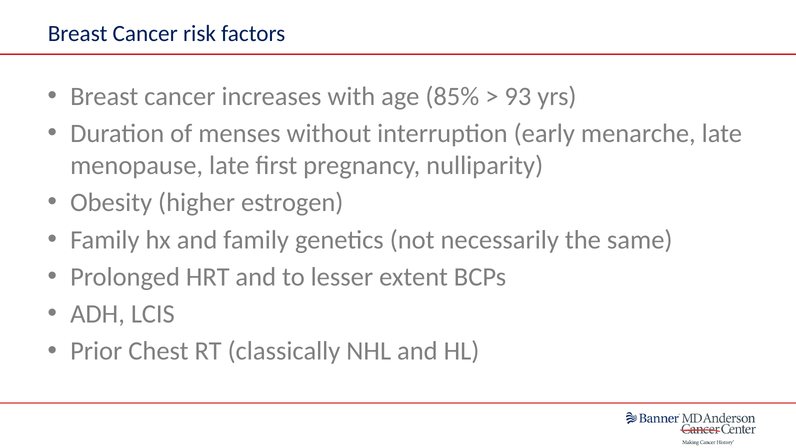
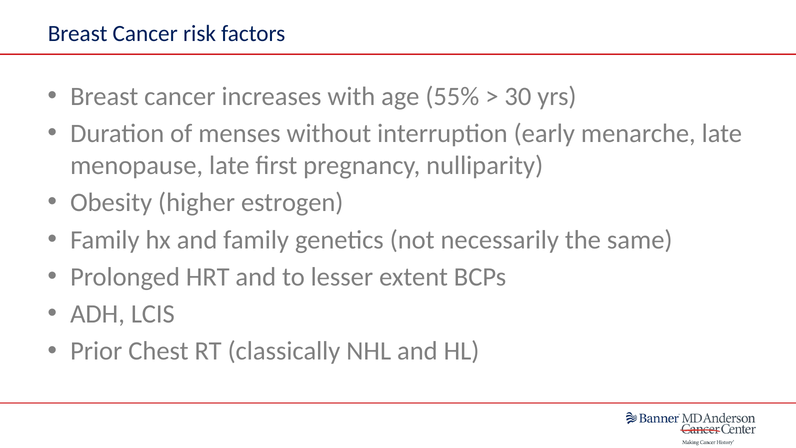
85%: 85% -> 55%
93: 93 -> 30
